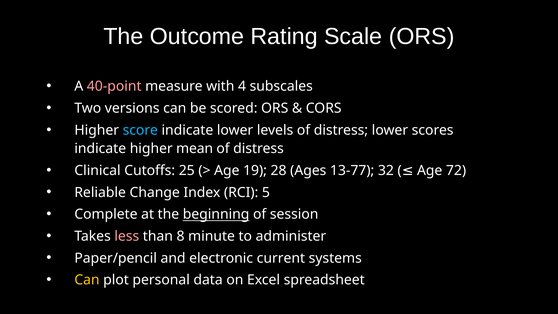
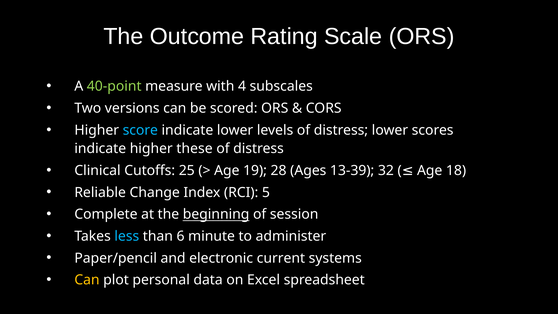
40-point colour: pink -> light green
mean: mean -> these
13-77: 13-77 -> 13-39
72: 72 -> 18
less colour: pink -> light blue
8: 8 -> 6
